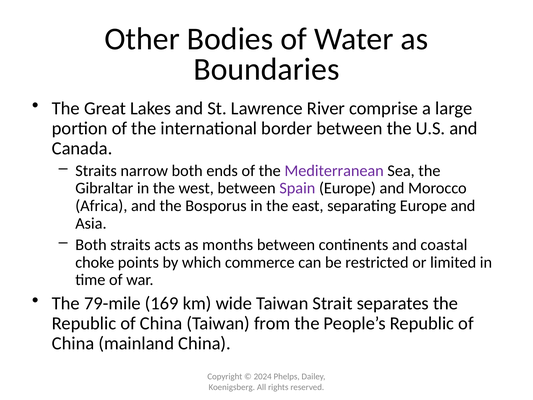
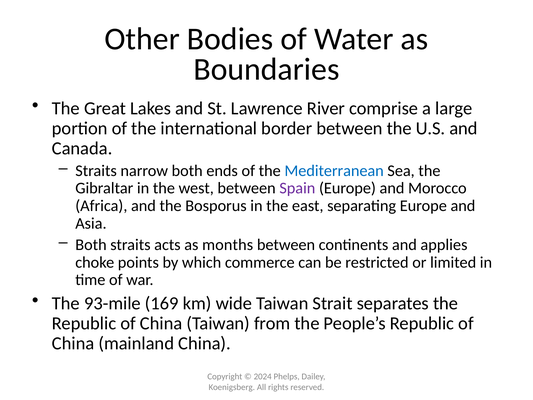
Mediterranean colour: purple -> blue
coastal: coastal -> applies
79-mile: 79-mile -> 93-mile
